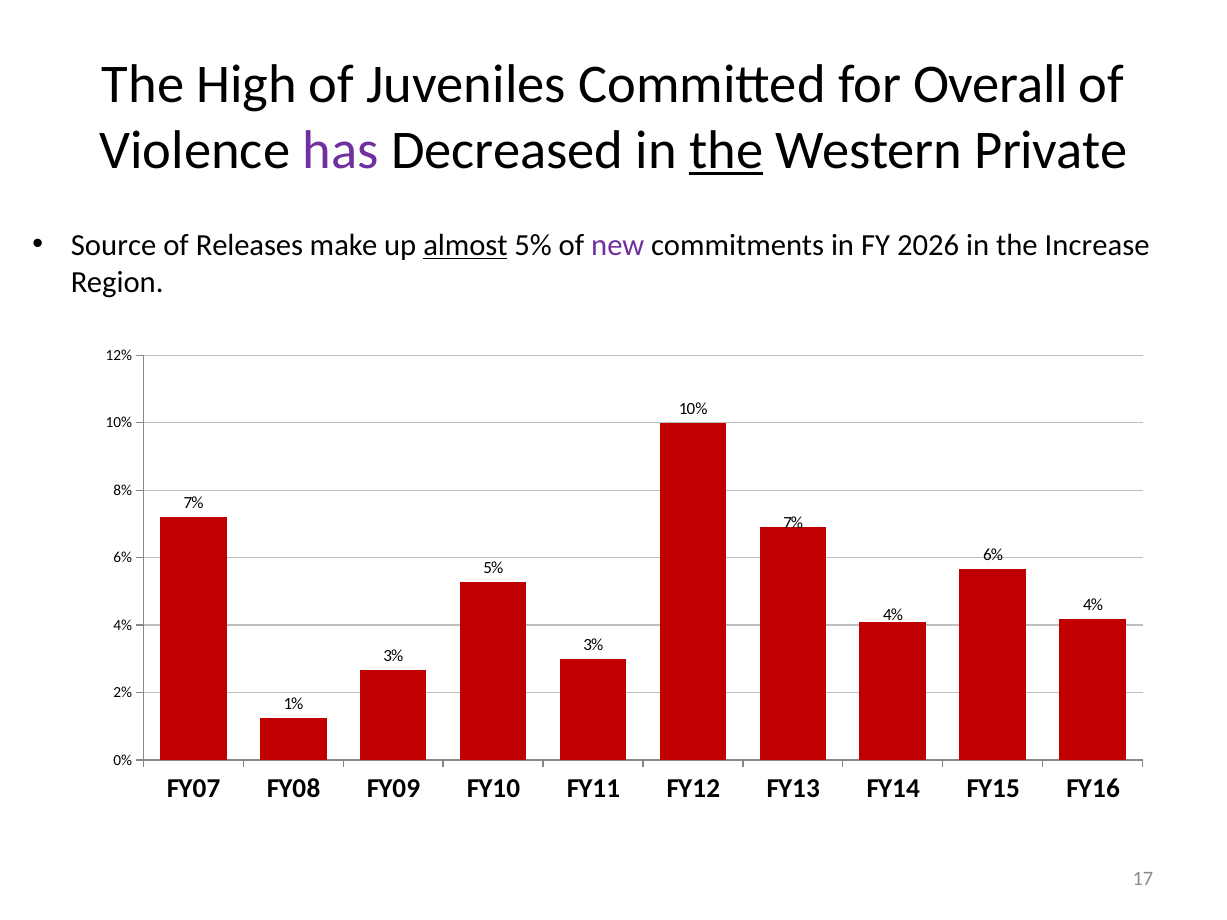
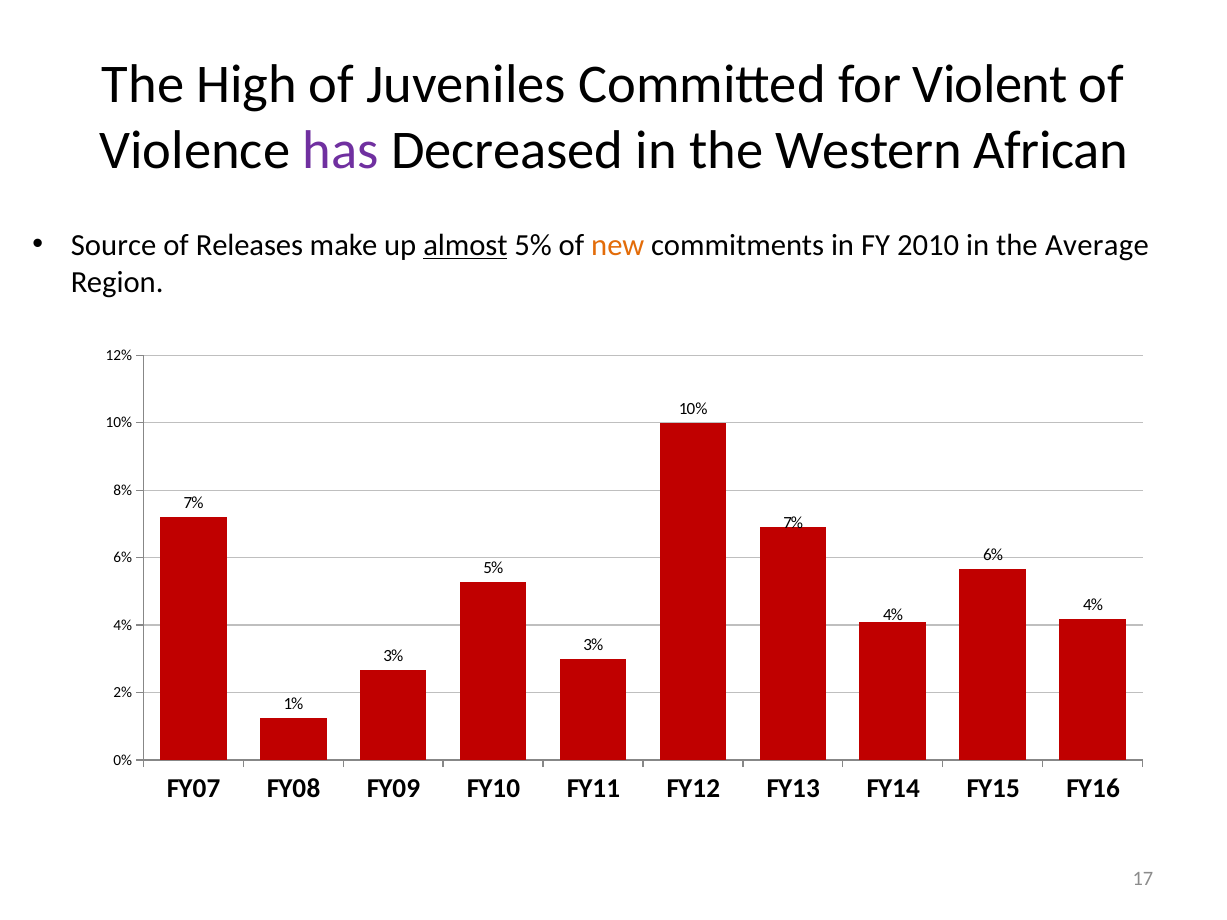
Overall: Overall -> Violent
the at (726, 150) underline: present -> none
Private: Private -> African
new colour: purple -> orange
2026: 2026 -> 2010
Increase: Increase -> Average
